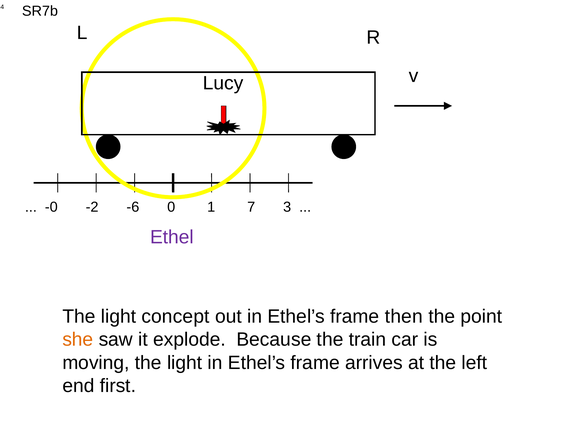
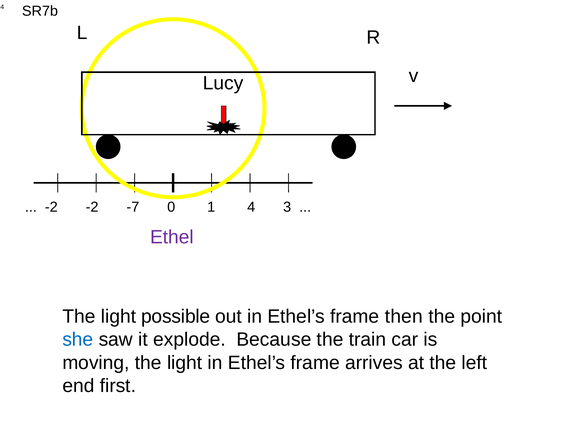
-0 at (51, 207): -0 -> -2
-6: -6 -> -7
7: 7 -> 4
concept: concept -> possible
she colour: orange -> blue
